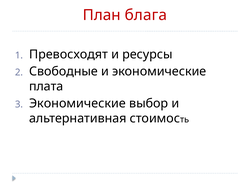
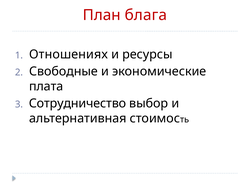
Превосходят: Превосходят -> Отношениях
Экономические at (77, 104): Экономические -> Сотрудничество
